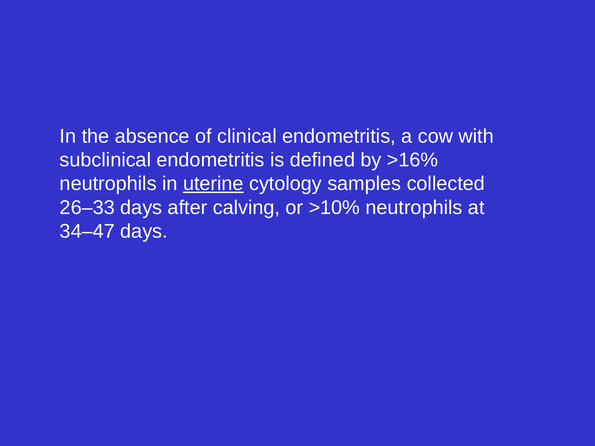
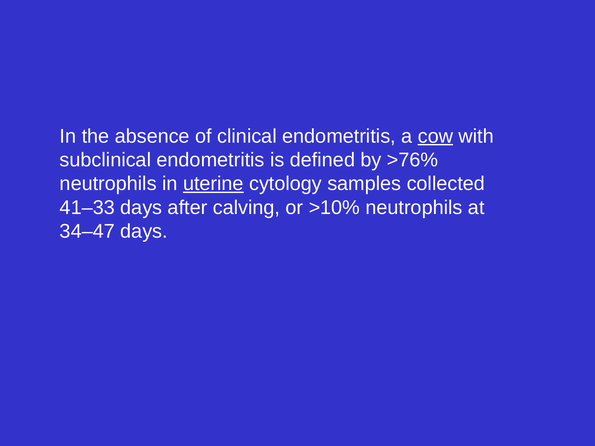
cow underline: none -> present
>16%: >16% -> >76%
26–33: 26–33 -> 41–33
